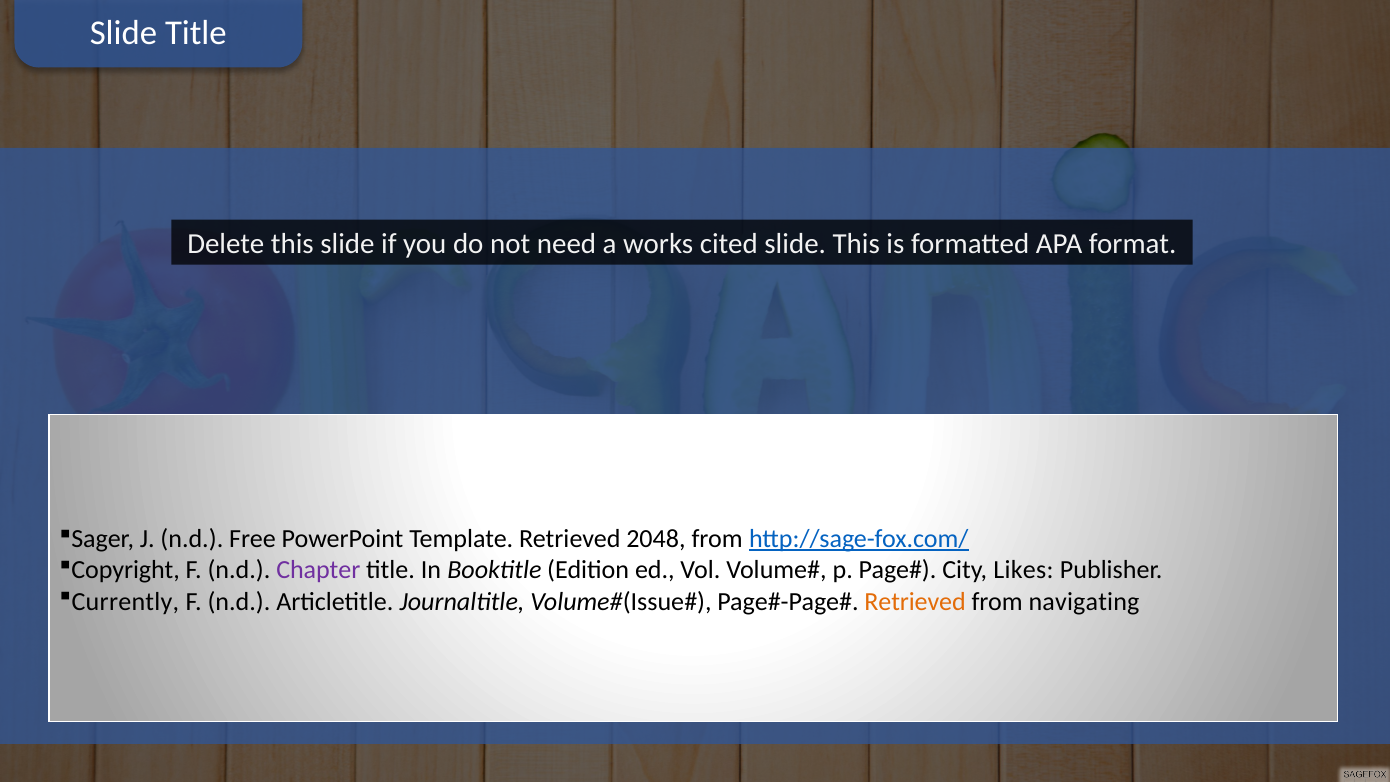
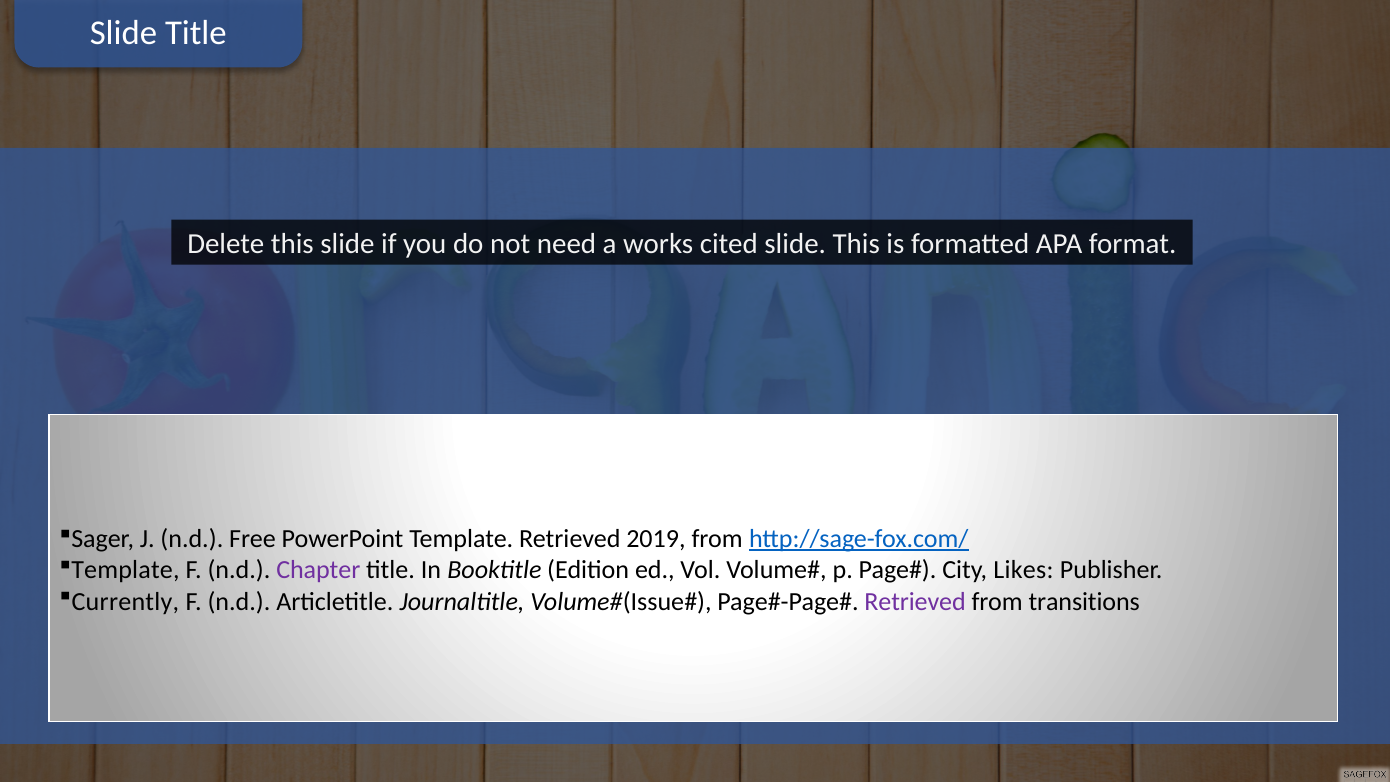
2048: 2048 -> 2019
Copyright at (126, 570): Copyright -> Template
Retrieved at (915, 602) colour: orange -> purple
navigating: navigating -> transitions
